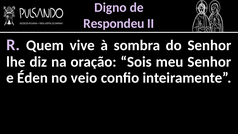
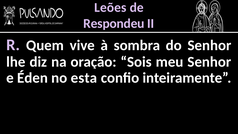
Digno: Digno -> Leões
veio: veio -> esta
